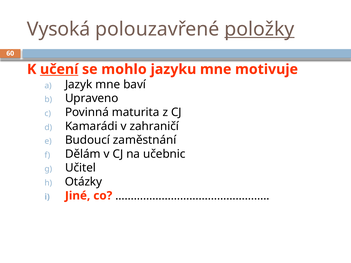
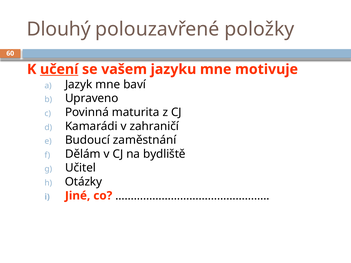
Vysoká: Vysoká -> Dlouhý
položky underline: present -> none
mohlo: mohlo -> vašem
učebnic: učebnic -> bydliště
